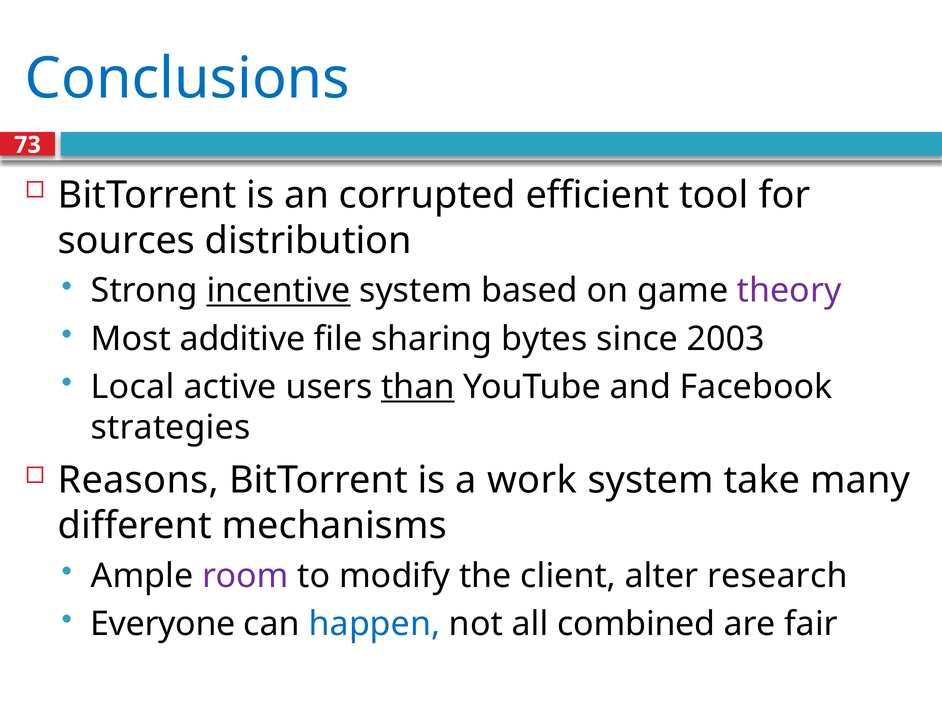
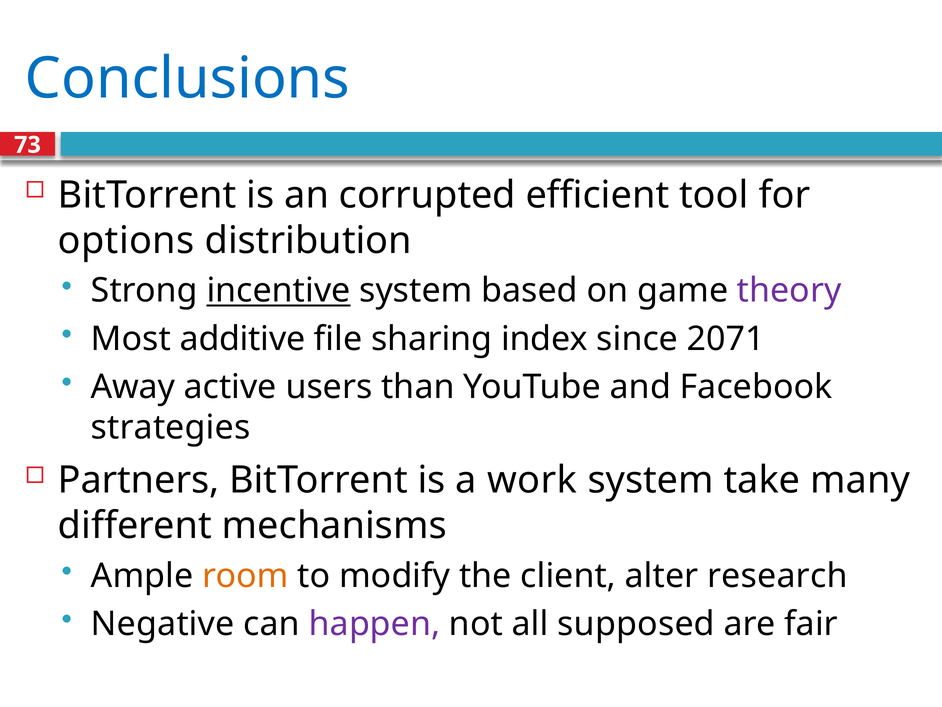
sources: sources -> options
bytes: bytes -> index
2003: 2003 -> 2071
Local: Local -> Away
than underline: present -> none
Reasons: Reasons -> Partners
room colour: purple -> orange
Everyone: Everyone -> Negative
happen colour: blue -> purple
combined: combined -> supposed
